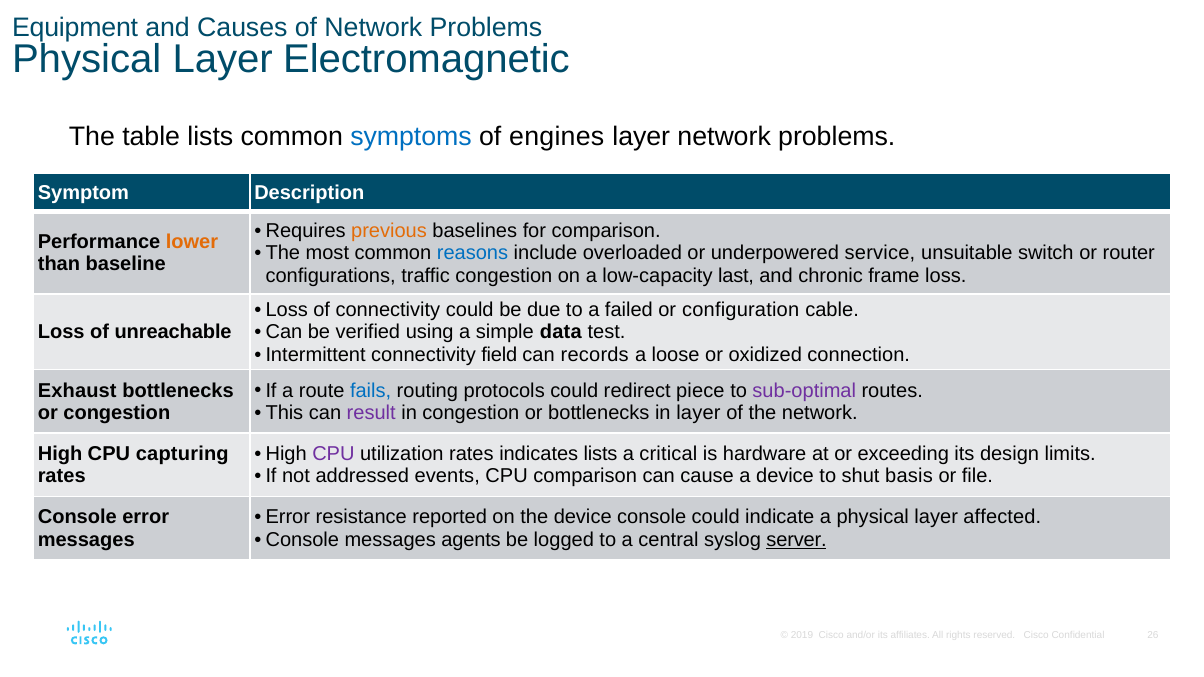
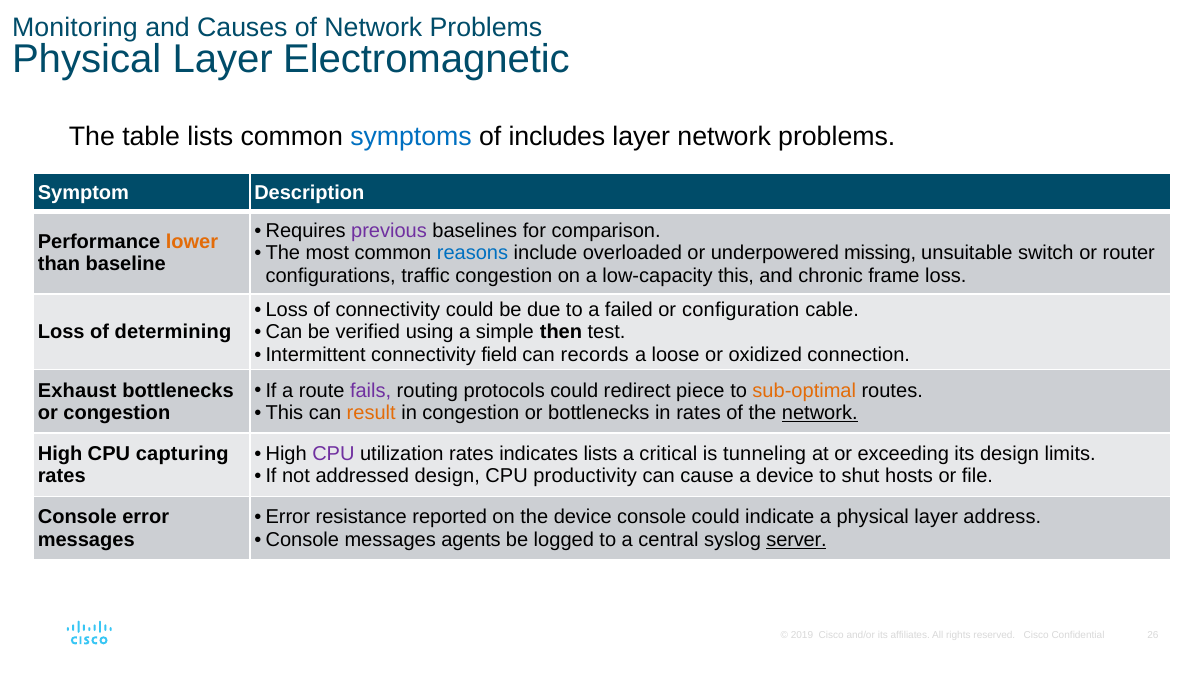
Equipment: Equipment -> Monitoring
engines: engines -> includes
previous colour: orange -> purple
service: service -> missing
low-capacity last: last -> this
data: data -> then
unreachable: unreachable -> determining
fails colour: blue -> purple
sub-optimal colour: purple -> orange
result colour: purple -> orange
in layer: layer -> rates
network at (820, 413) underline: none -> present
hardware: hardware -> tunneling
addressed events: events -> design
CPU comparison: comparison -> productivity
basis: basis -> hosts
affected: affected -> address
